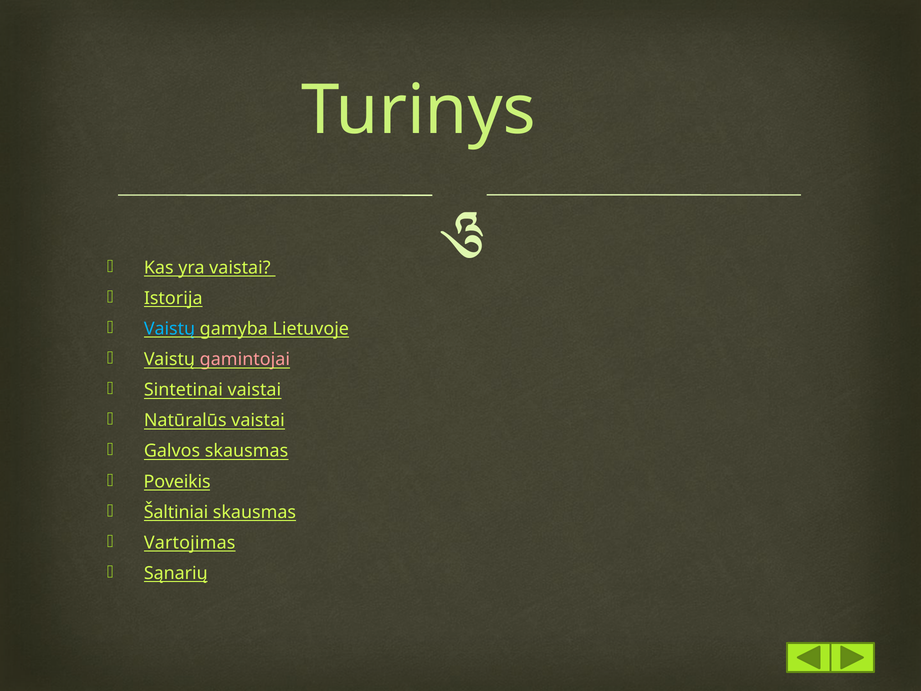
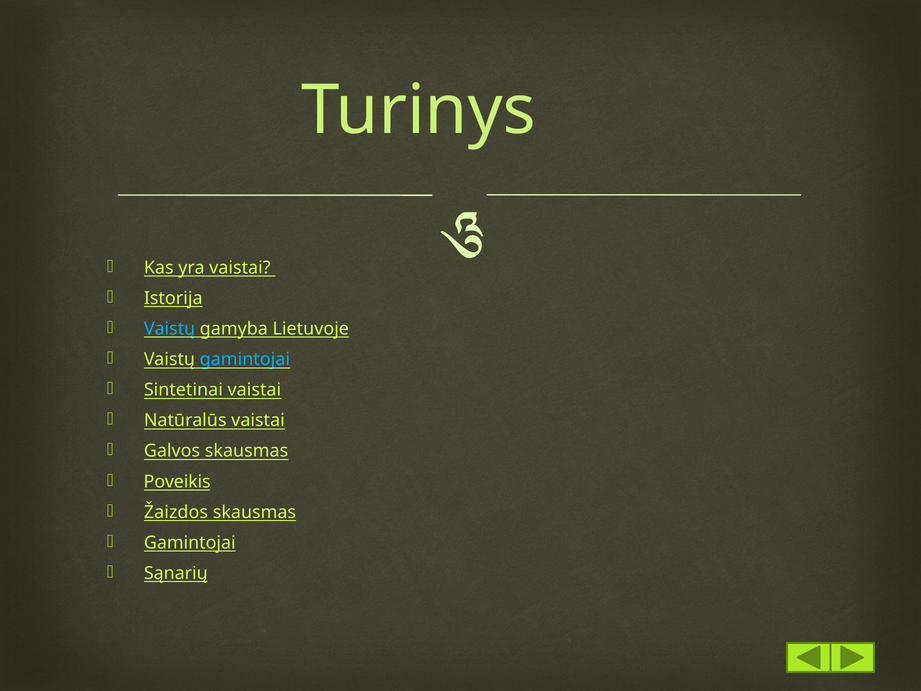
gamintojai at (245, 359) colour: pink -> light blue
Šaltiniai: Šaltiniai -> Žaizdos
Vartojimas at (190, 542): Vartojimas -> Gamintojai
